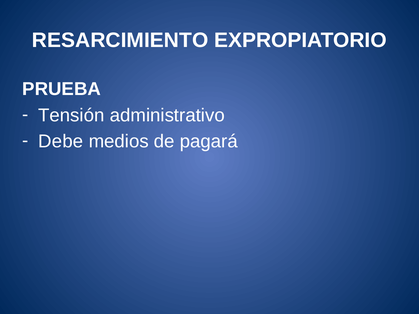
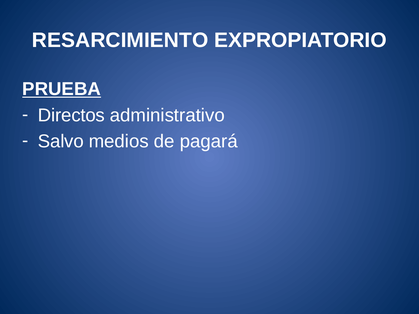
PRUEBA underline: none -> present
Tensión: Tensión -> Directos
Debe: Debe -> Salvo
